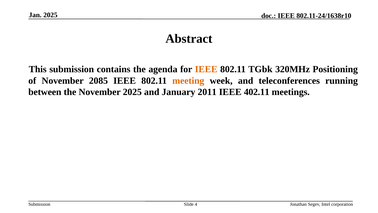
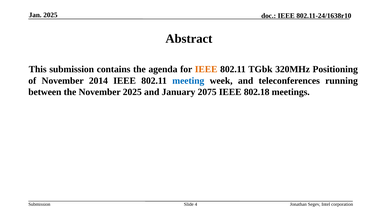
2085: 2085 -> 2014
meeting colour: orange -> blue
2011: 2011 -> 2075
402.11: 402.11 -> 802.18
